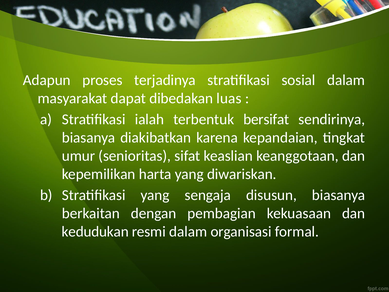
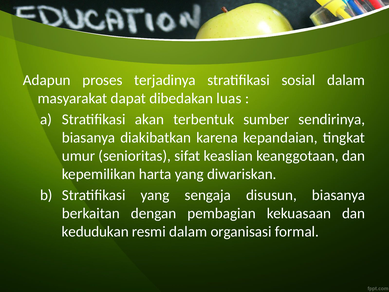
ialah: ialah -> akan
bersifat: bersifat -> sumber
